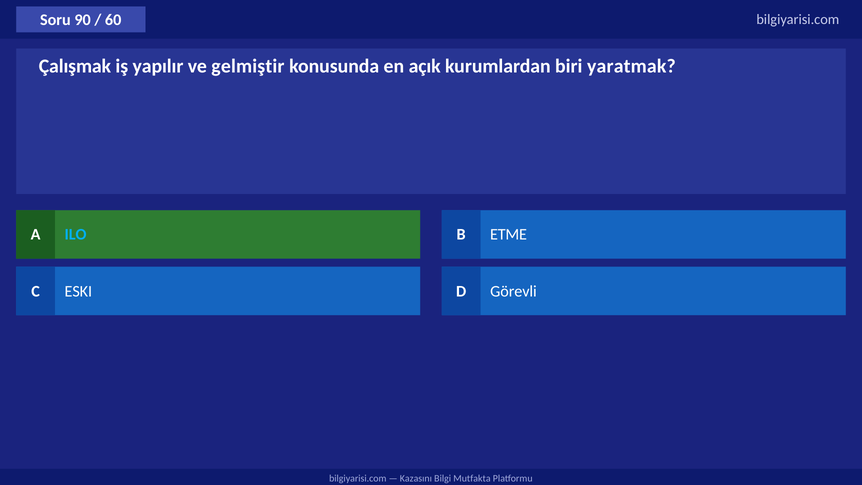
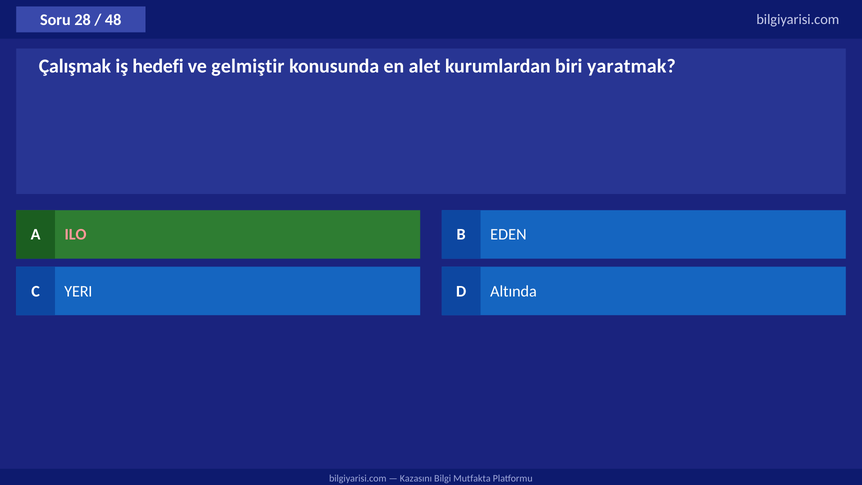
90: 90 -> 28
60: 60 -> 48
yapılır: yapılır -> hedefi
açık: açık -> alet
ILO colour: light blue -> pink
ETME: ETME -> EDEN
ESKI: ESKI -> YERI
Görevli: Görevli -> Altında
